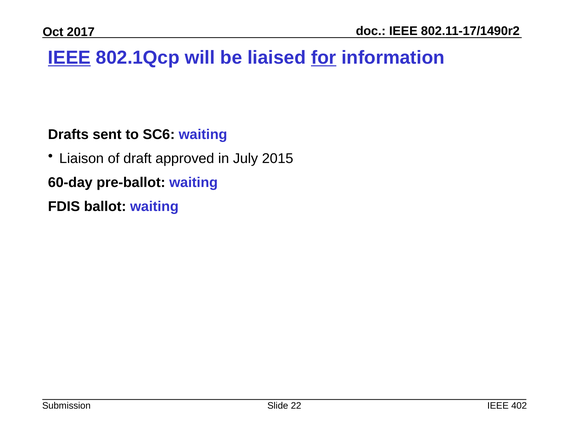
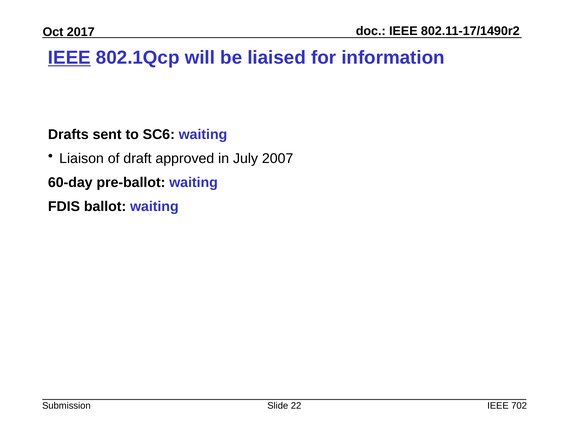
for underline: present -> none
2015: 2015 -> 2007
402: 402 -> 702
